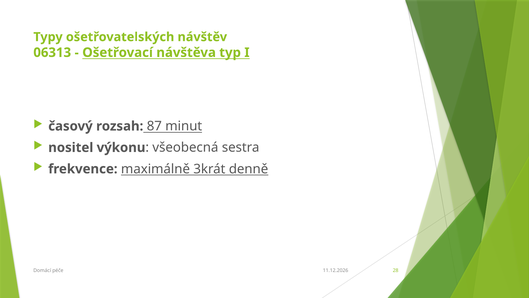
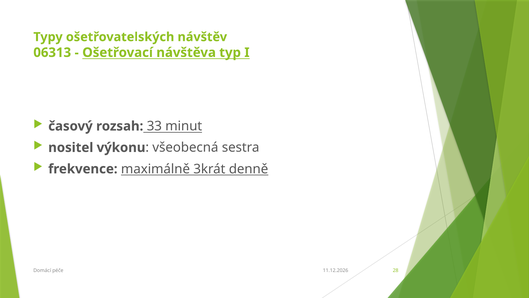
87: 87 -> 33
